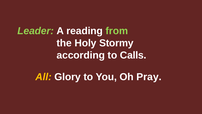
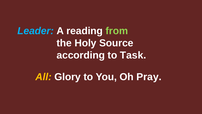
Leader colour: light green -> light blue
Stormy: Stormy -> Source
Calls: Calls -> Task
